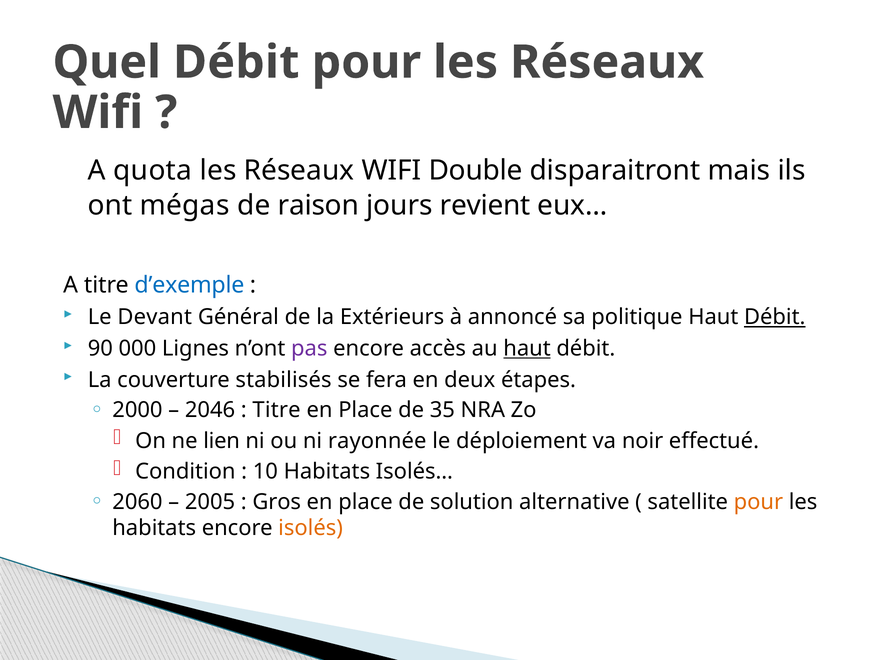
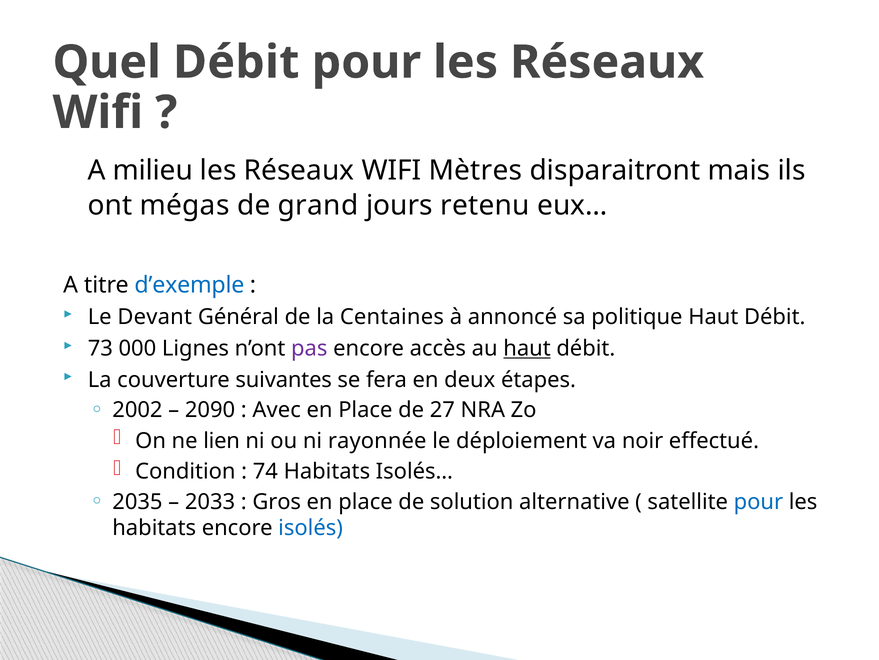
quota: quota -> milieu
Double: Double -> Mètres
raison: raison -> grand
revient: revient -> retenu
Extérieurs: Extérieurs -> Centaines
Débit at (775, 317) underline: present -> none
90: 90 -> 73
stabilisés: stabilisés -> suivantes
2000: 2000 -> 2002
2046: 2046 -> 2090
Titre at (277, 410): Titre -> Avec
35: 35 -> 27
10: 10 -> 74
2060: 2060 -> 2035
2005: 2005 -> 2033
pour at (758, 501) colour: orange -> blue
isolés colour: orange -> blue
